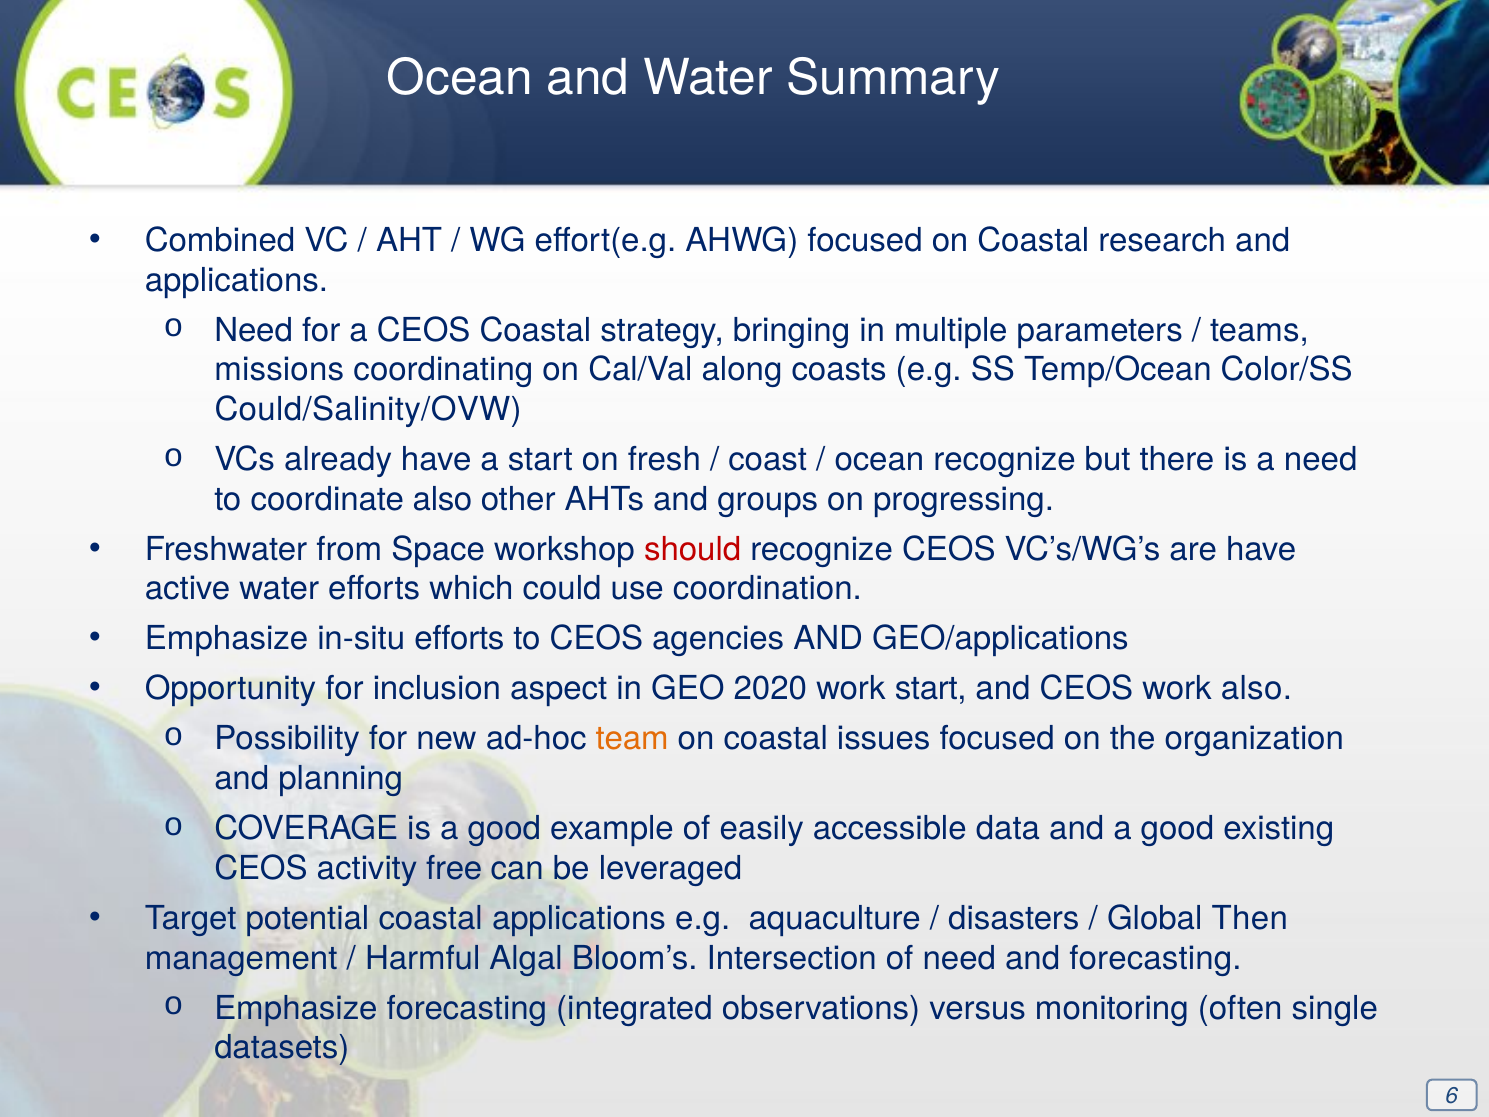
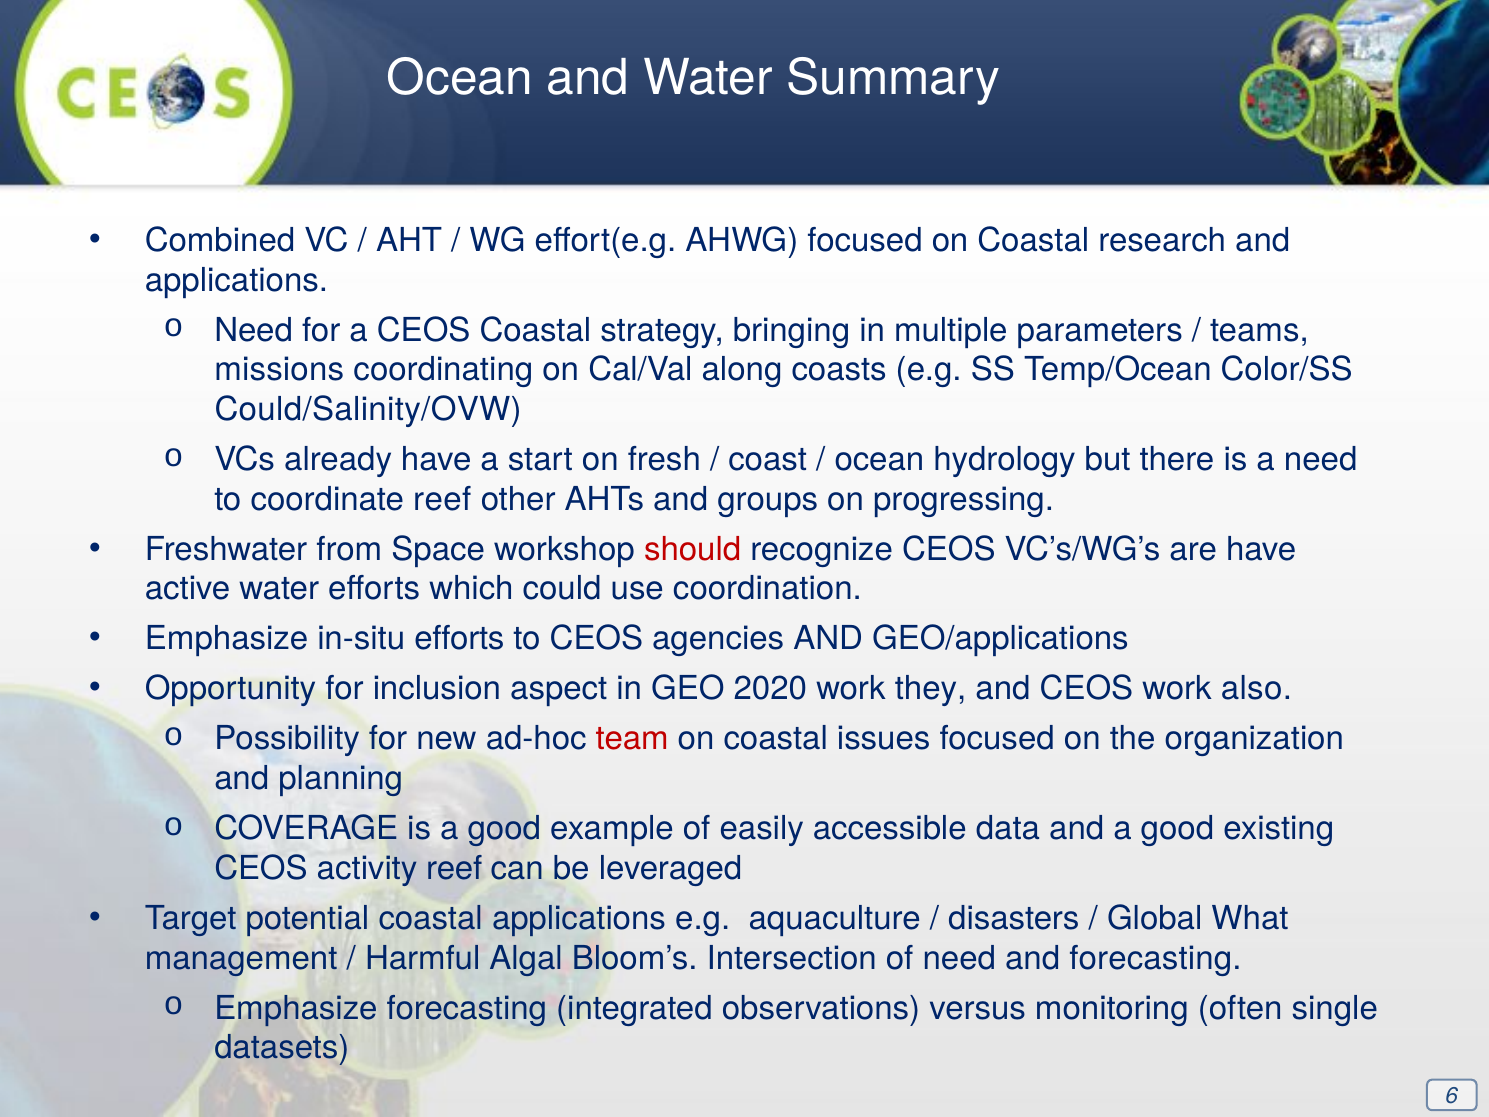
ocean recognize: recognize -> hydrology
coordinate also: also -> reef
work start: start -> they
team colour: orange -> red
activity free: free -> reef
Then: Then -> What
